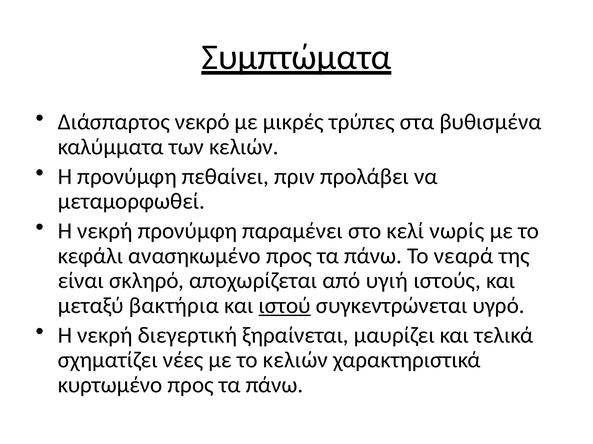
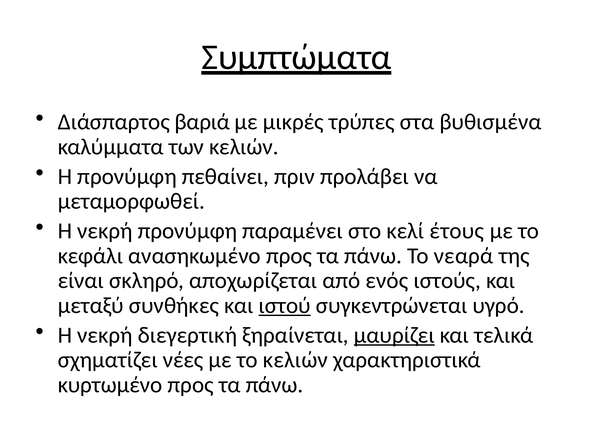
νεκρό: νεκρό -> βαριά
νωρίς: νωρίς -> έτους
υγιή: υγιή -> ενός
βακτήρια: βακτήρια -> συνθήκες
μαυρίζει underline: none -> present
